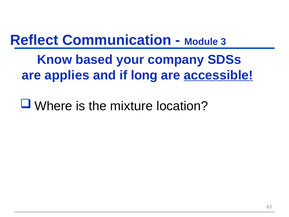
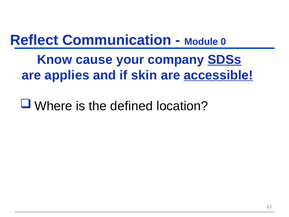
3: 3 -> 0
based: based -> cause
SDSs underline: none -> present
long: long -> skin
mixture: mixture -> defined
